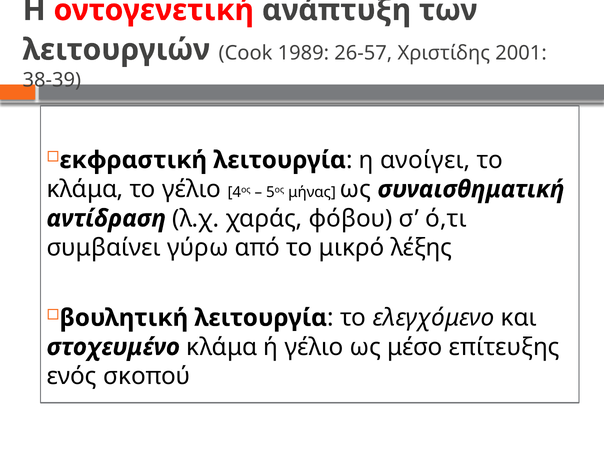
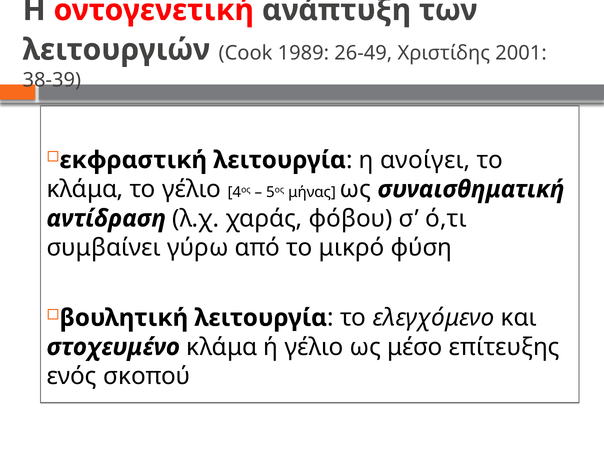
26-57: 26-57 -> 26-49
λέξης: λέξης -> φύση
